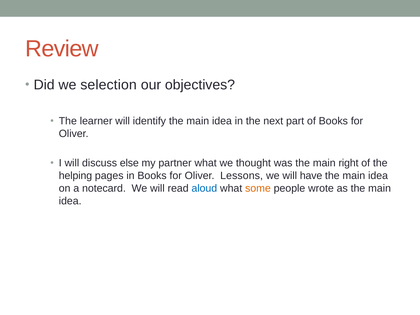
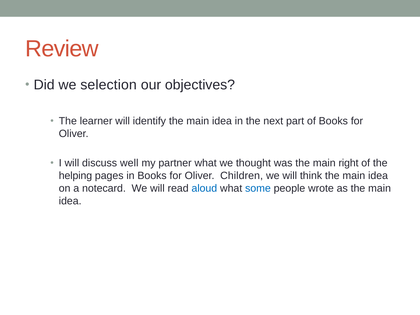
else: else -> well
Lessons: Lessons -> Children
have: have -> think
some colour: orange -> blue
